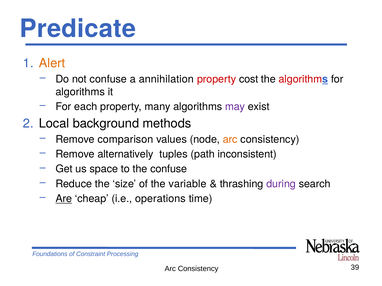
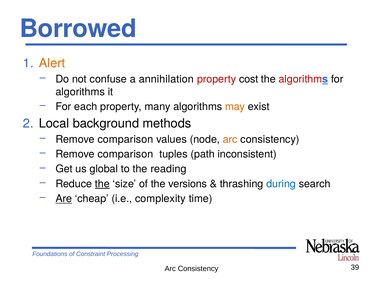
Predicate: Predicate -> Borrowed
may colour: purple -> orange
alternatively at (125, 154): alternatively -> comparison
space: space -> global
the confuse: confuse -> reading
the at (102, 184) underline: none -> present
variable: variable -> versions
during colour: purple -> blue
operations: operations -> complexity
